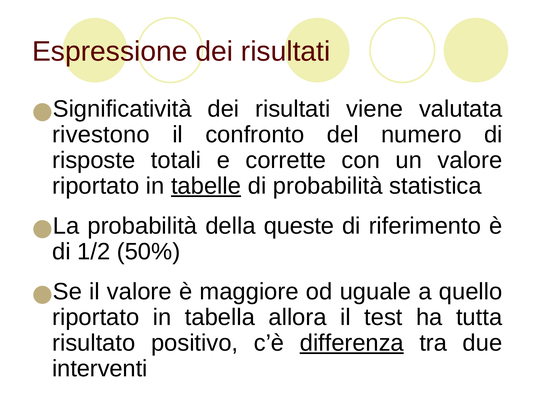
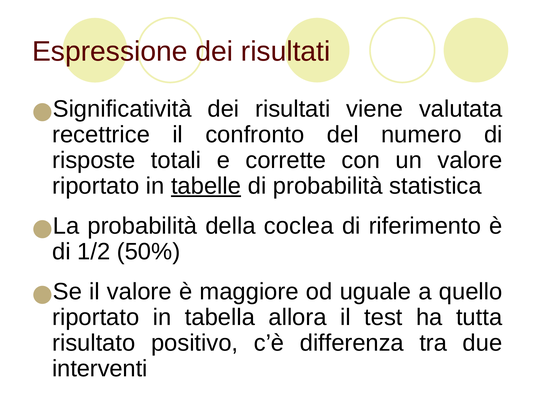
rivestono: rivestono -> recettrice
queste: queste -> coclea
differenza underline: present -> none
